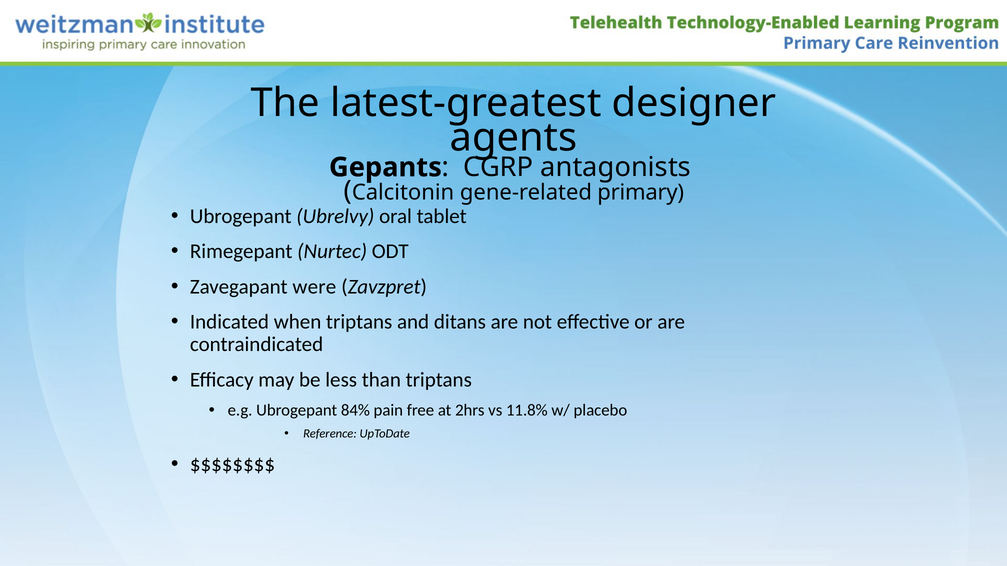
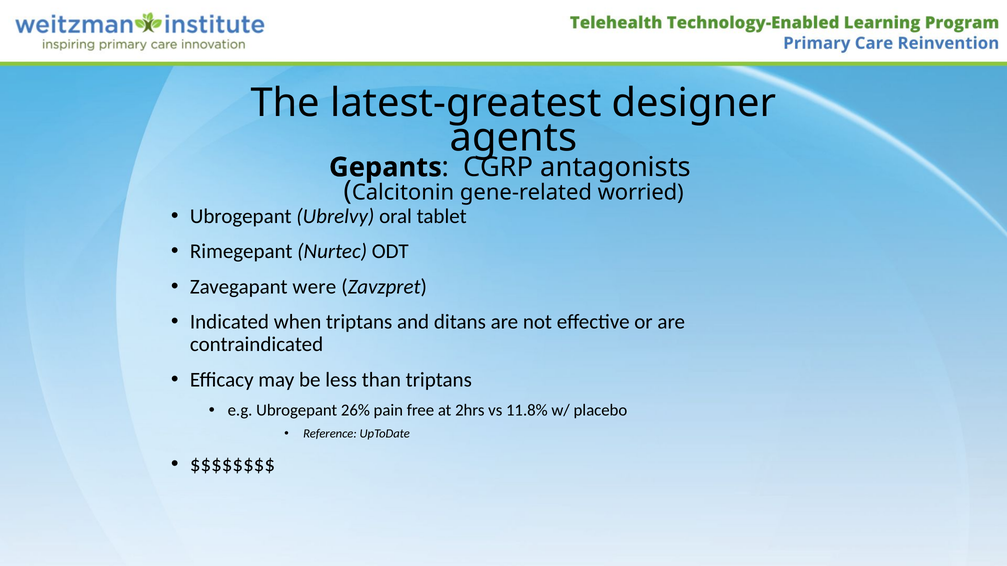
primary: primary -> worried
84%: 84% -> 26%
